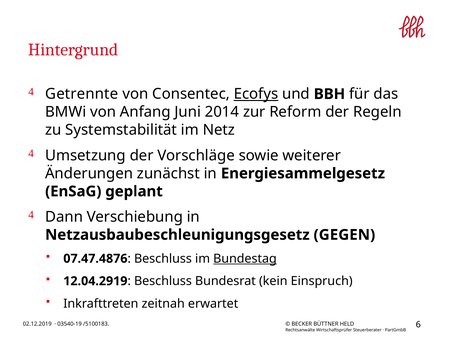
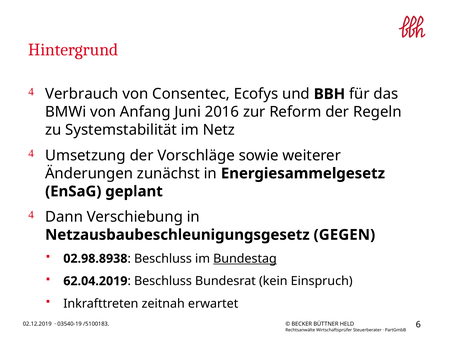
Getrennte: Getrennte -> Verbrauch
Ecofys underline: present -> none
2014: 2014 -> 2016
07.47.4876: 07.47.4876 -> 02.98.8938
12.04.2919: 12.04.2919 -> 62.04.2019
